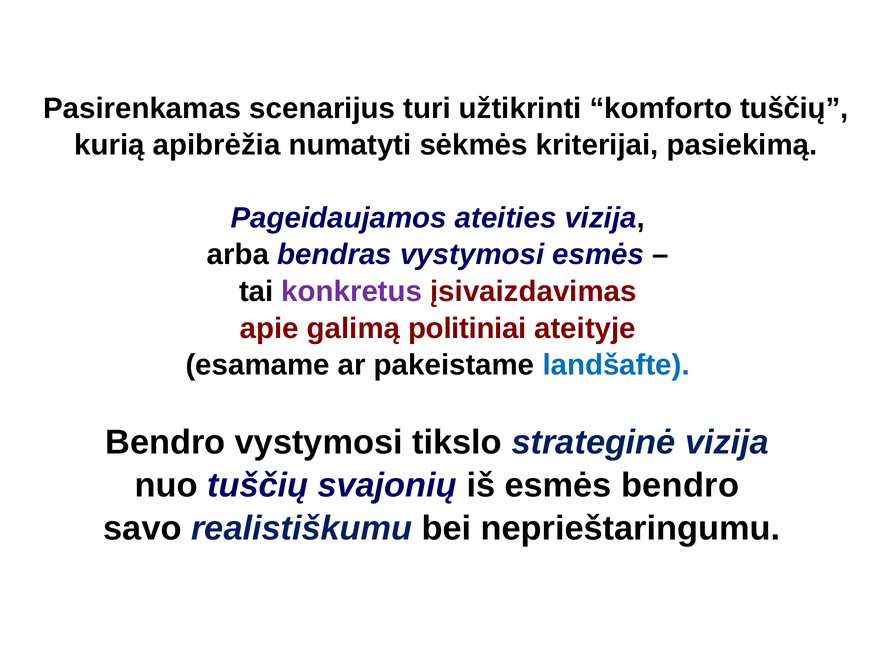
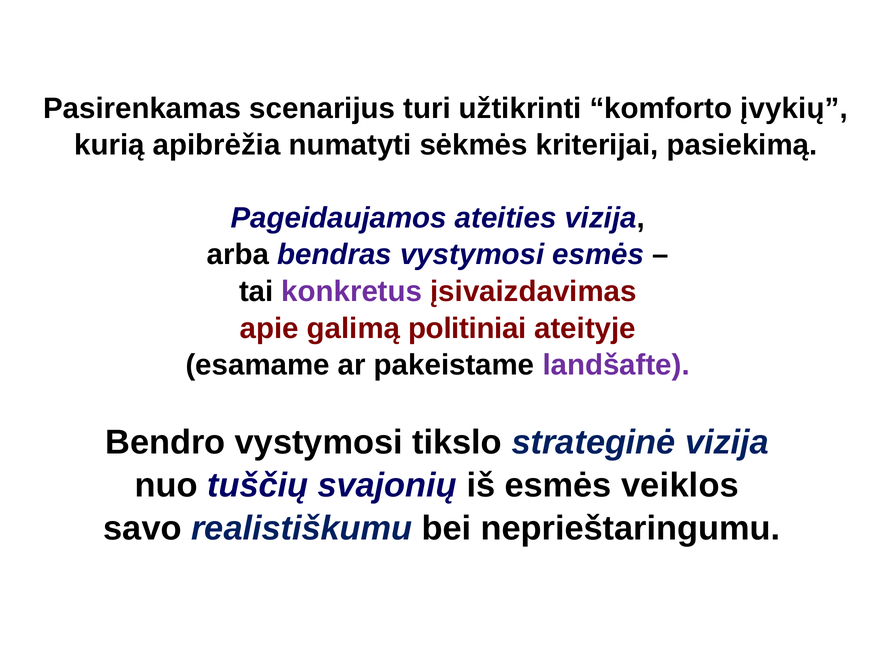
komforto tuščių: tuščių -> įvykių
landšafte colour: blue -> purple
esmės bendro: bendro -> veiklos
